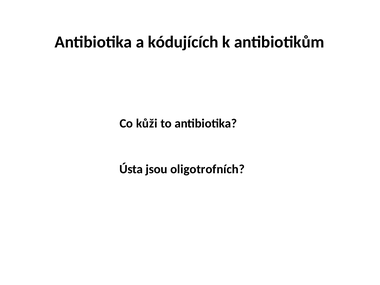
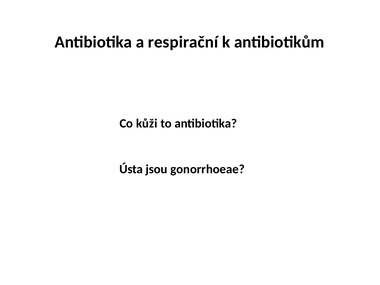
kódujících: kódujících -> respirační
oligotrofních: oligotrofních -> gonorrhoeae
